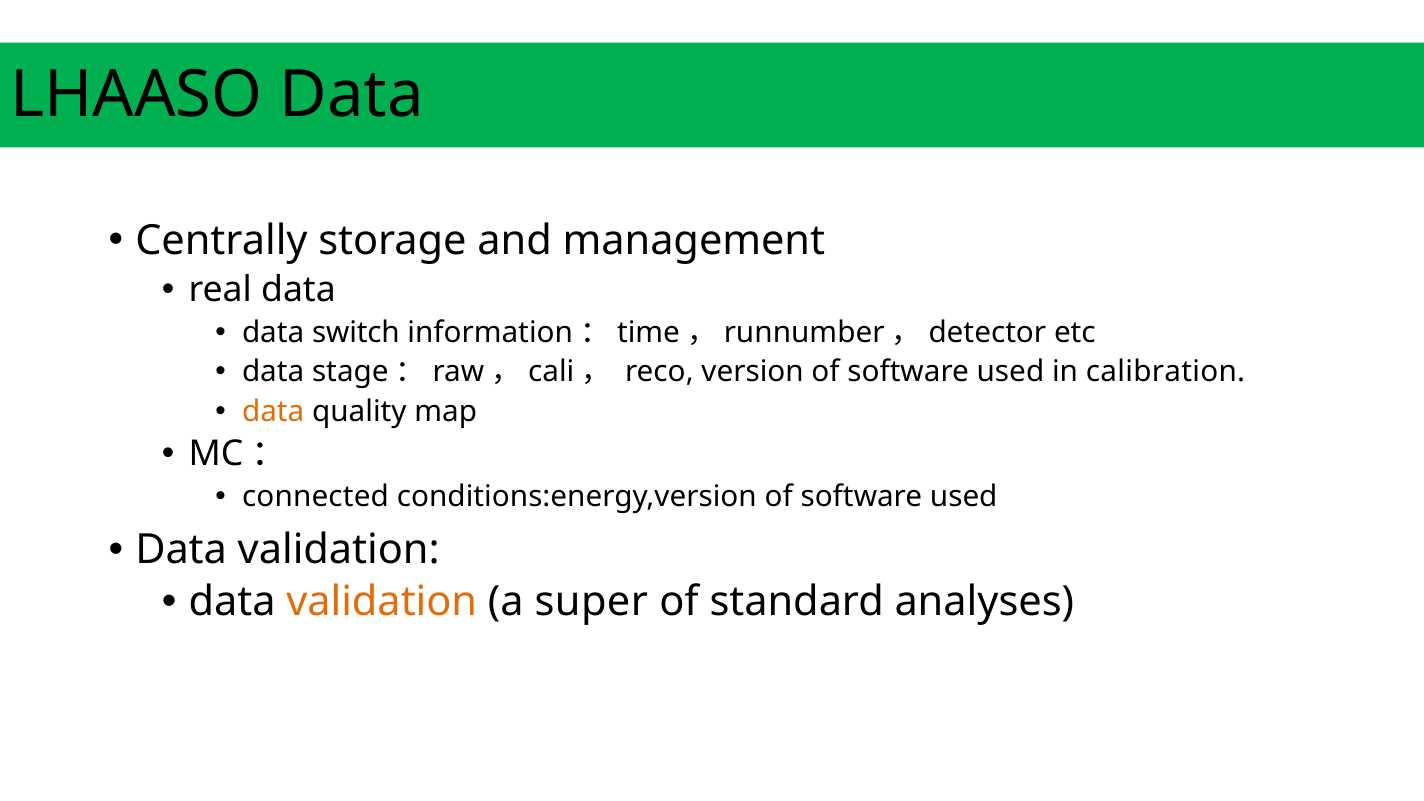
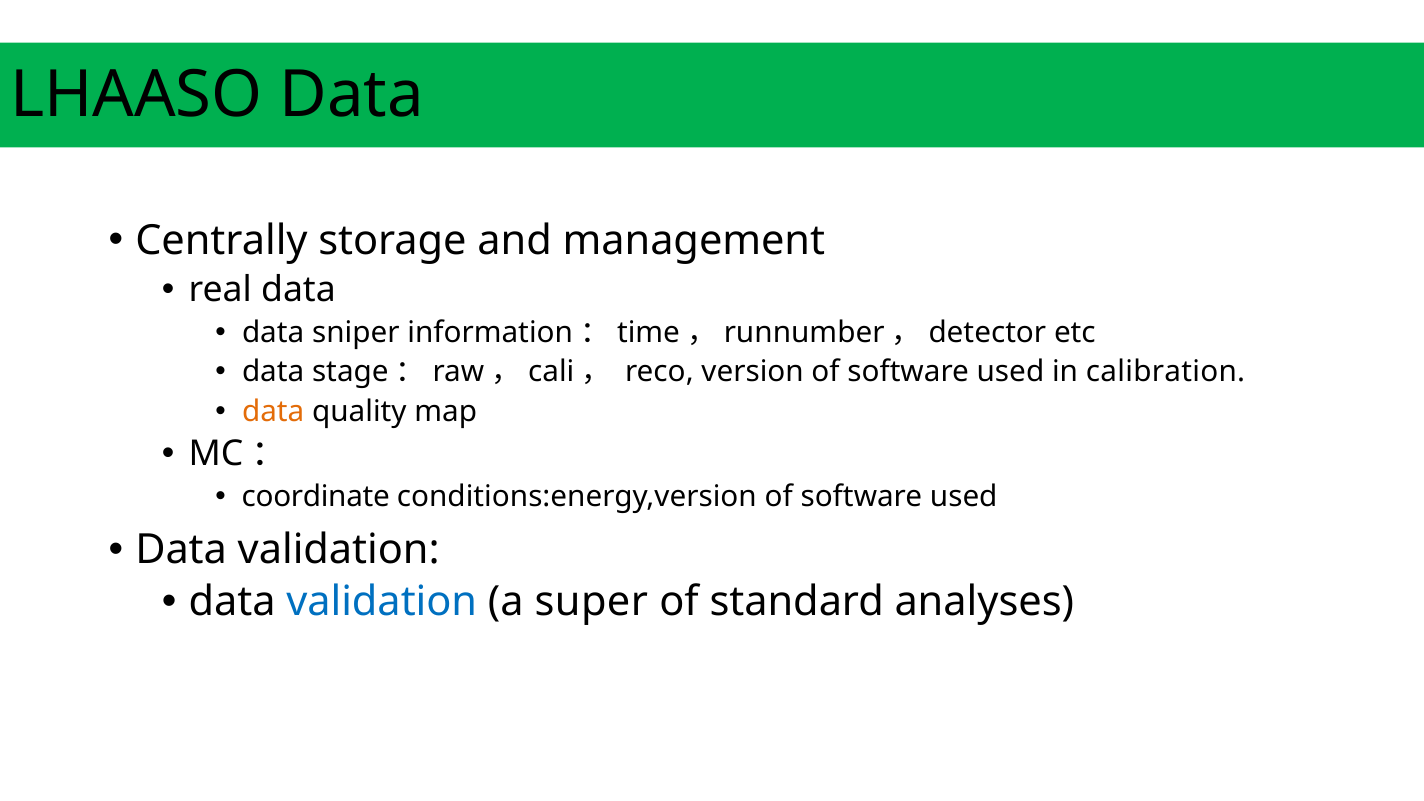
switch: switch -> sniper
connected: connected -> coordinate
validation at (382, 602) colour: orange -> blue
